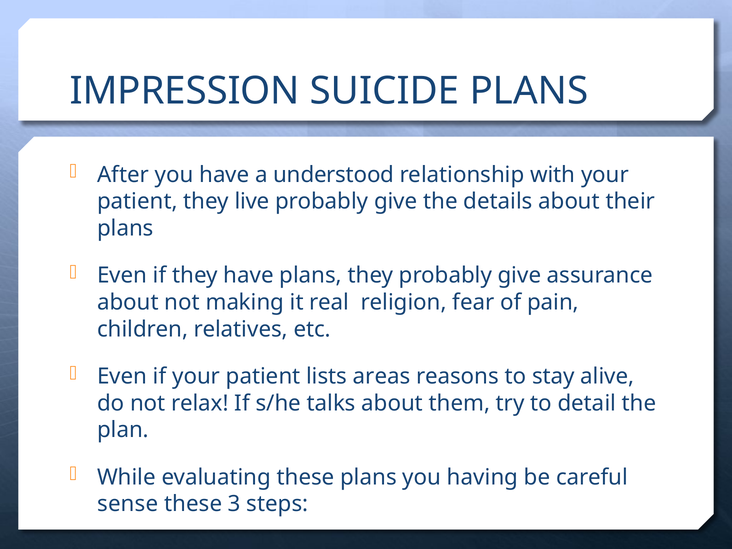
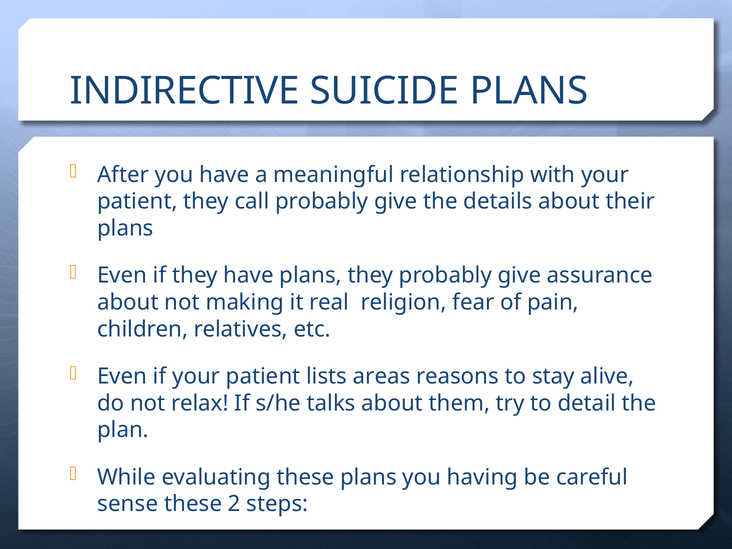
IMPRESSION: IMPRESSION -> INDIRECTIVE
understood: understood -> meaningful
live: live -> call
3: 3 -> 2
